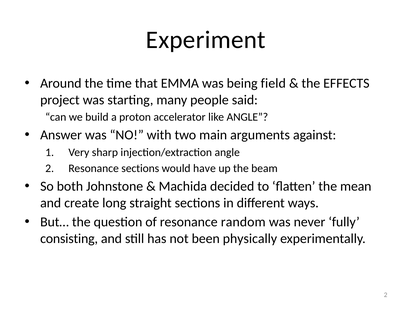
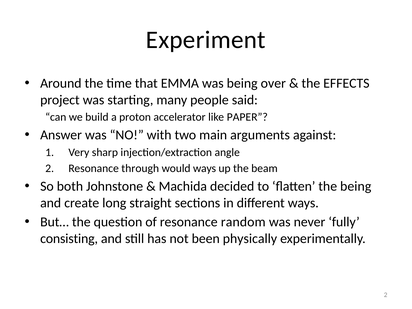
field: field -> over
like ANGLE: ANGLE -> PAPER
Resonance sections: sections -> through
would have: have -> ways
the mean: mean -> being
